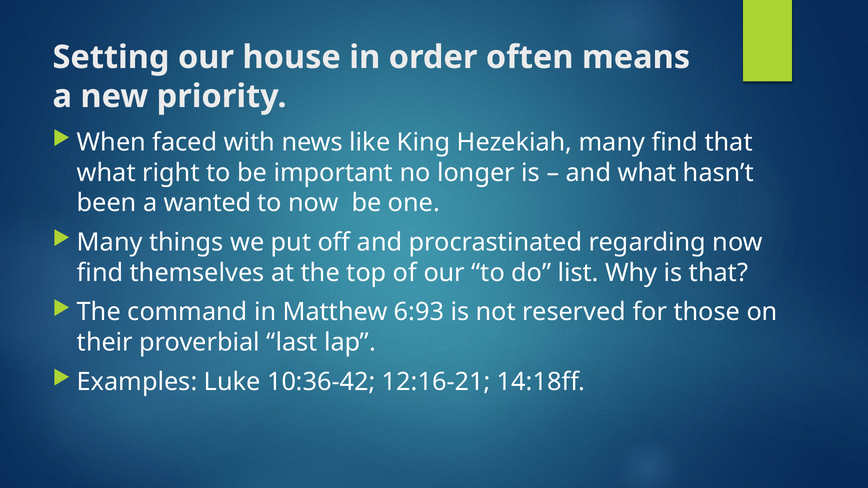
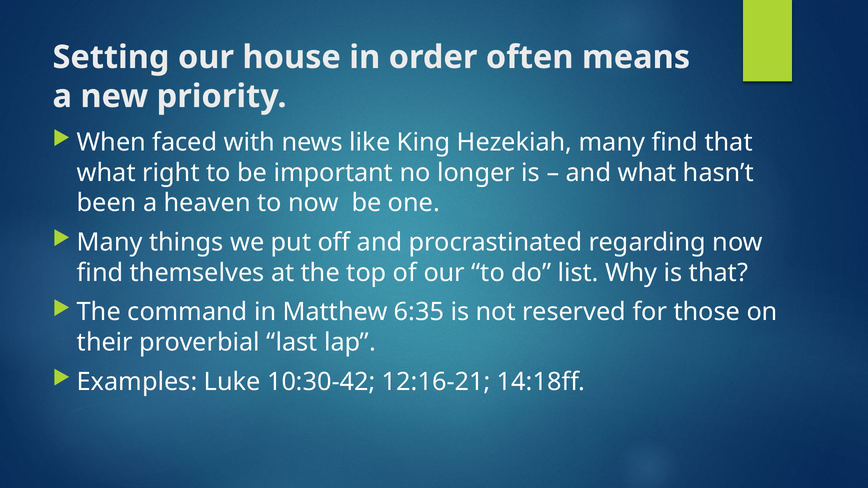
wanted: wanted -> heaven
6:93: 6:93 -> 6:35
10:36-42: 10:36-42 -> 10:30-42
